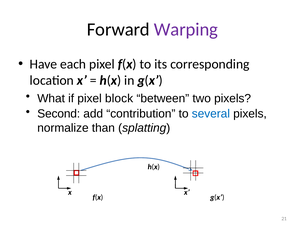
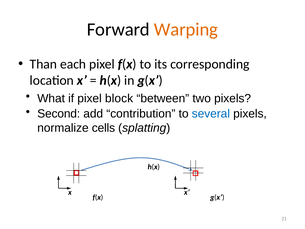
Warping colour: purple -> orange
Have: Have -> Than
than: than -> cells
